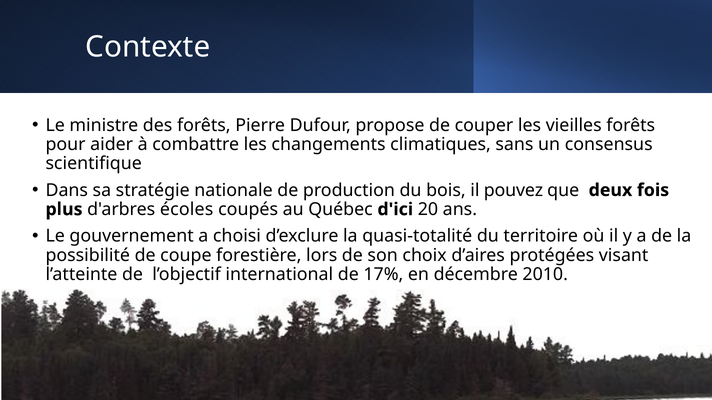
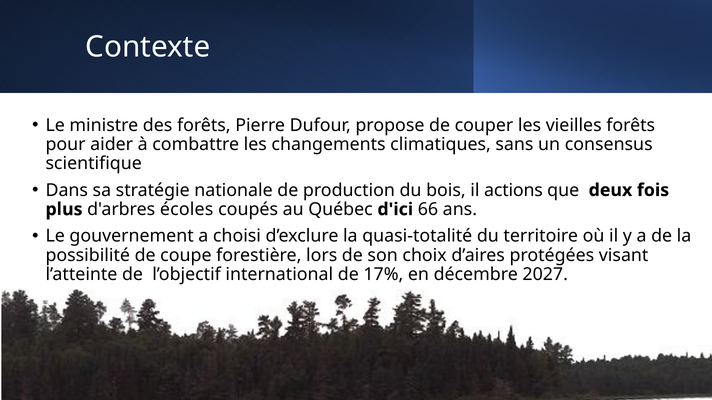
pouvez: pouvez -> actions
20: 20 -> 66
2010: 2010 -> 2027
